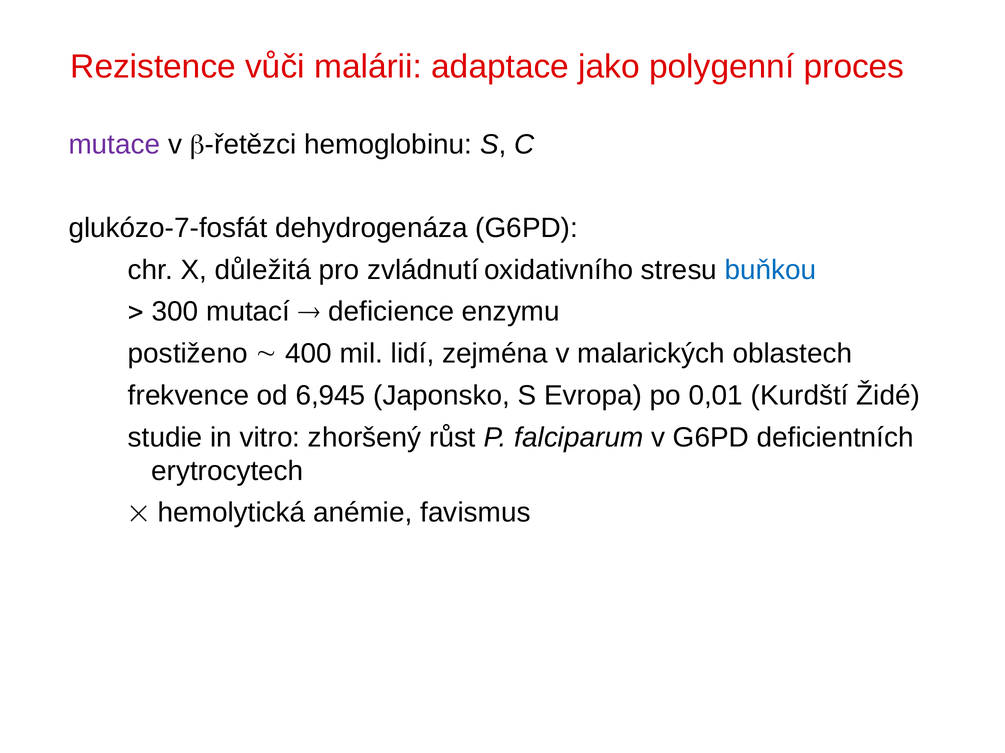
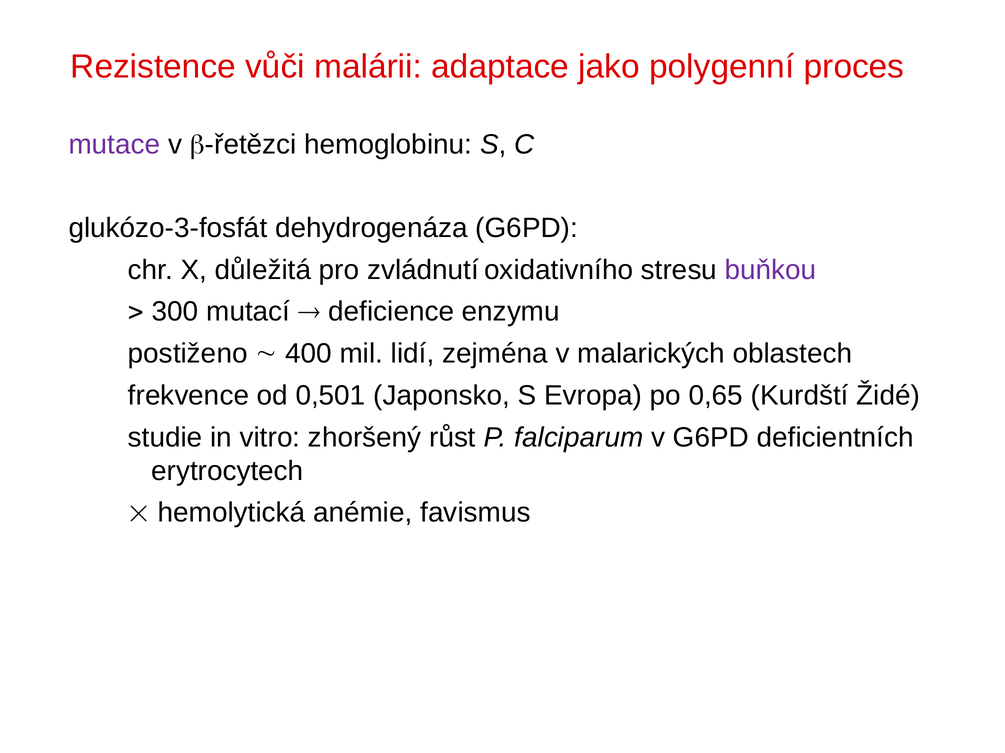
glukózo-7-fosfát: glukózo-7-fosfát -> glukózo-3-fosfát
buňkou colour: blue -> purple
6,945: 6,945 -> 0,501
0,01: 0,01 -> 0,65
